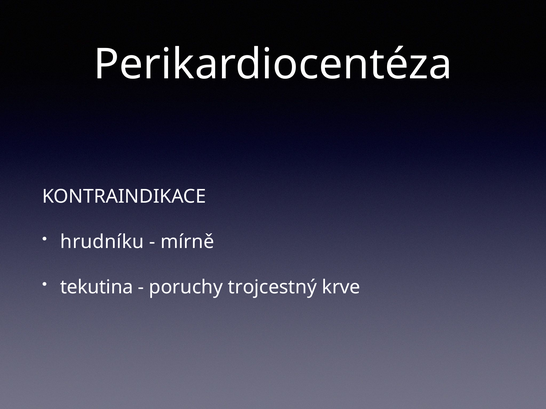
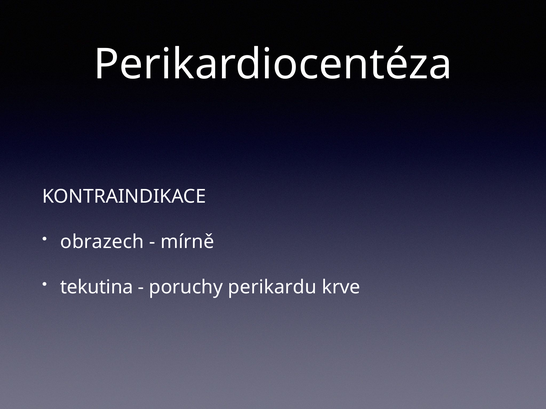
hrudníku: hrudníku -> obrazech
trojcestný: trojcestný -> perikardu
